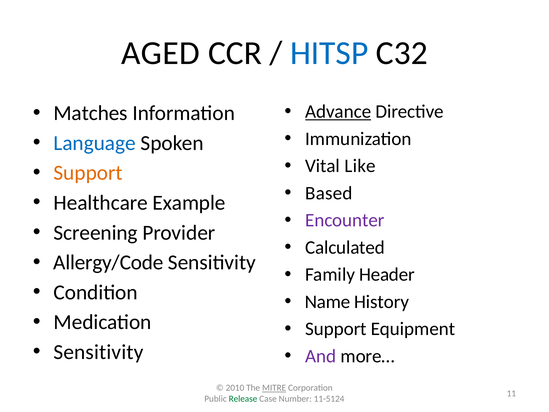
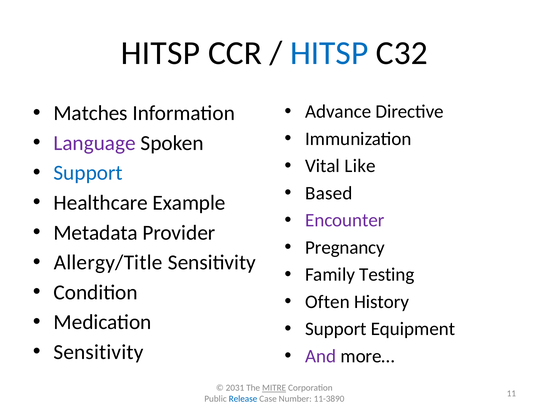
AGED at (160, 53): AGED -> HITSP
Advance underline: present -> none
Language colour: blue -> purple
Support at (88, 173) colour: orange -> blue
Screening: Screening -> Metadata
Calculated: Calculated -> Pregnancy
Allergy/Code: Allergy/Code -> Allergy/Title
Header: Header -> Testing
Name: Name -> Often
2010: 2010 -> 2031
Release colour: green -> blue
11-5124: 11-5124 -> 11-3890
